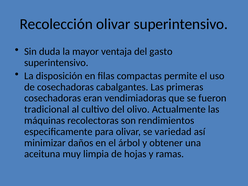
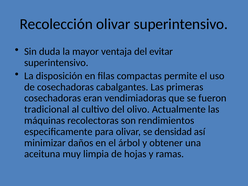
gasto: gasto -> evitar
variedad: variedad -> densidad
